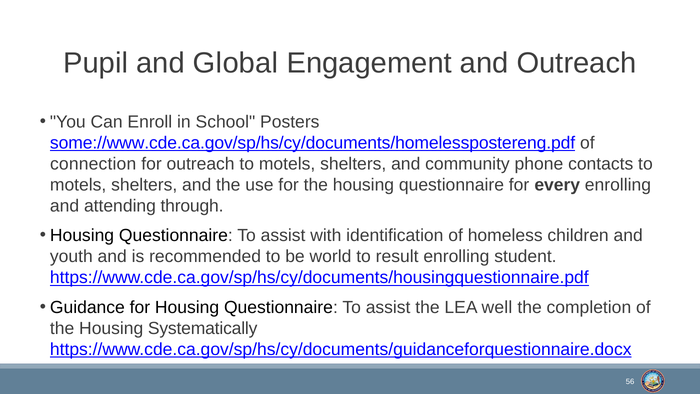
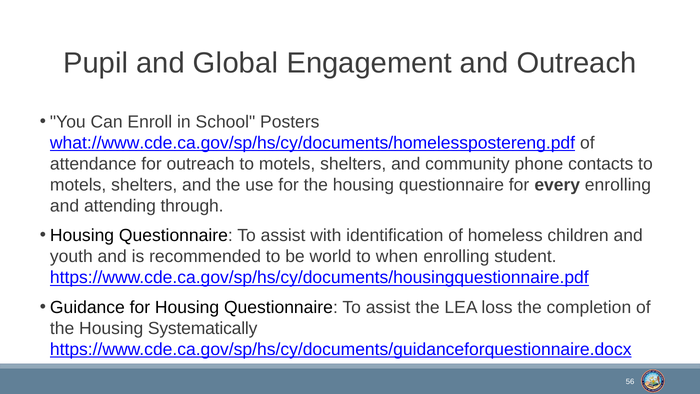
some://www.cde.ca.gov/sp/hs/cy/documents/homelesspostereng.pdf: some://www.cde.ca.gov/sp/hs/cy/documents/homelesspostereng.pdf -> what://www.cde.ca.gov/sp/hs/cy/documents/homelesspostereng.pdf
connection: connection -> attendance
result: result -> when
well: well -> loss
